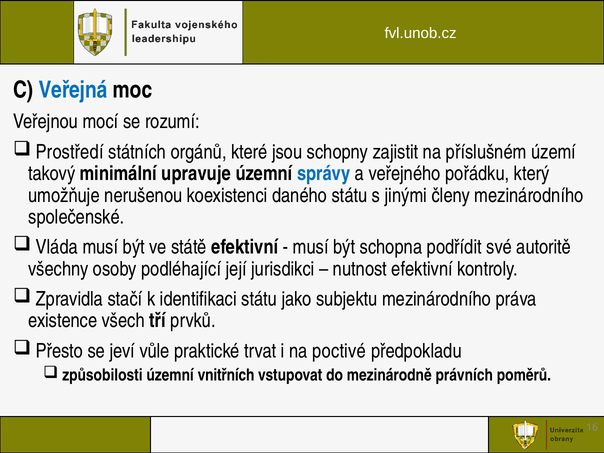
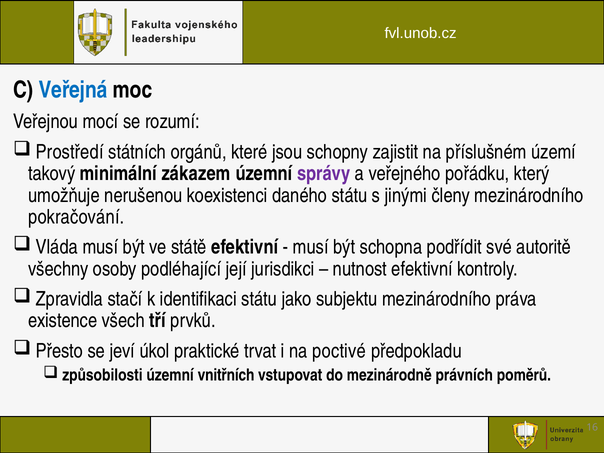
upravuje: upravuje -> zákazem
správy colour: blue -> purple
společenské: společenské -> pokračování
vůle: vůle -> úkol
